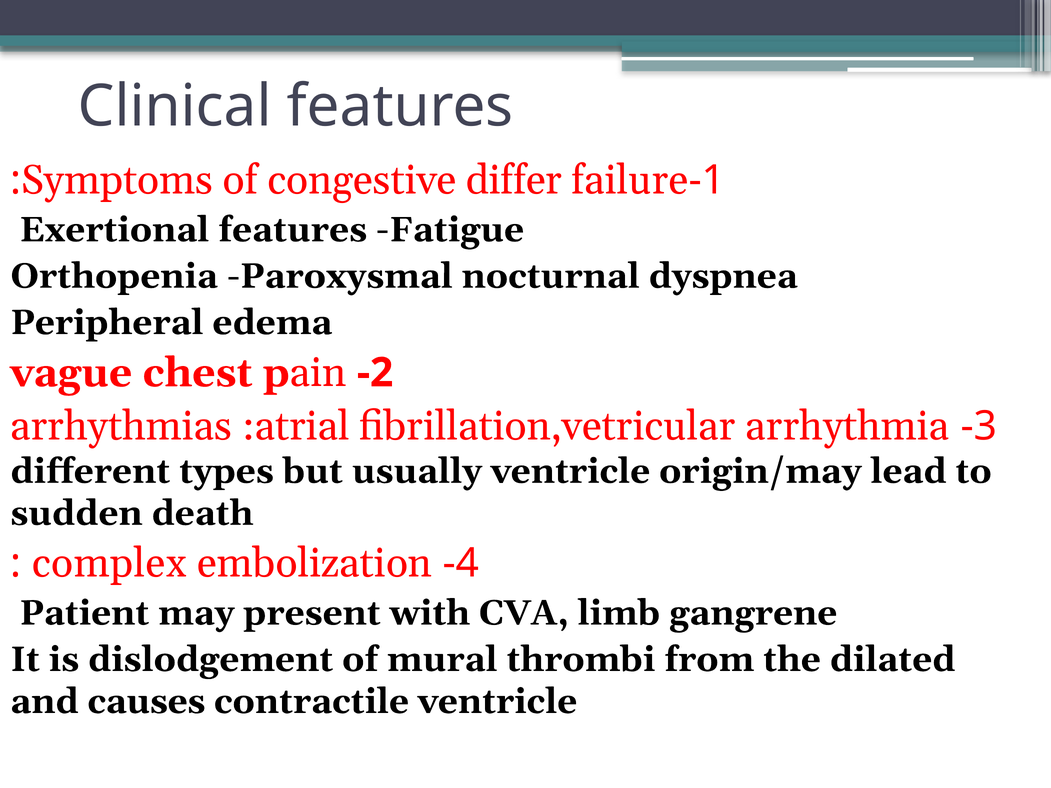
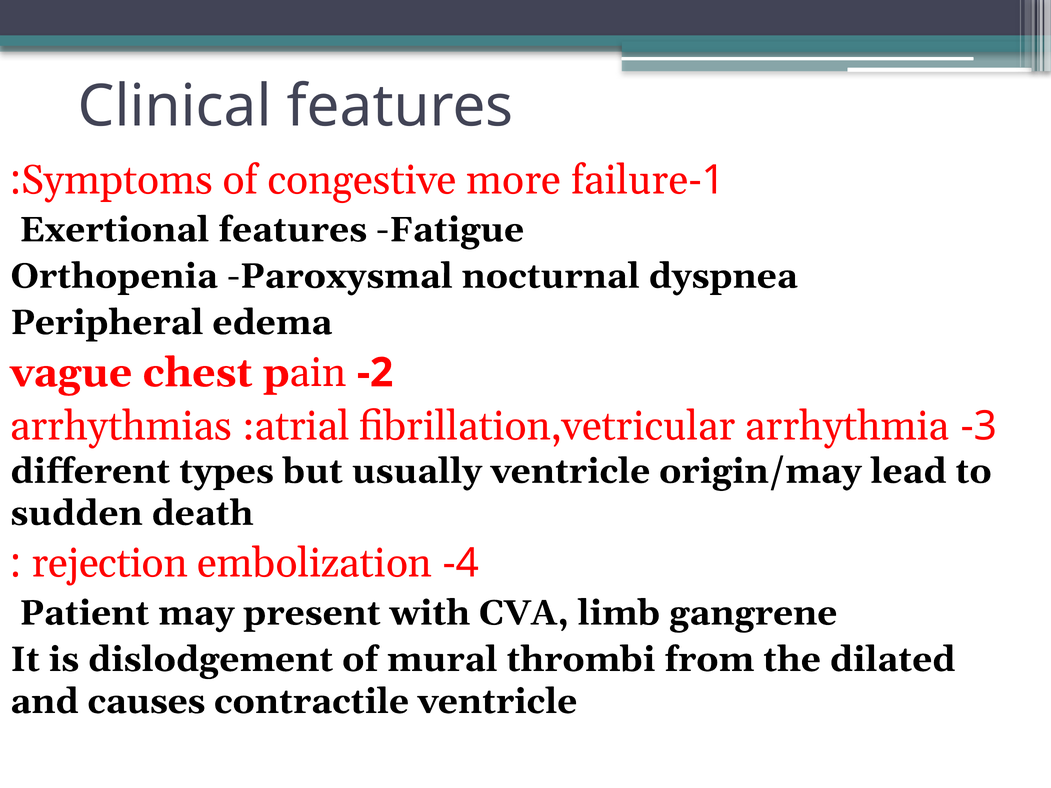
differ: differ -> more
complex: complex -> rejection
